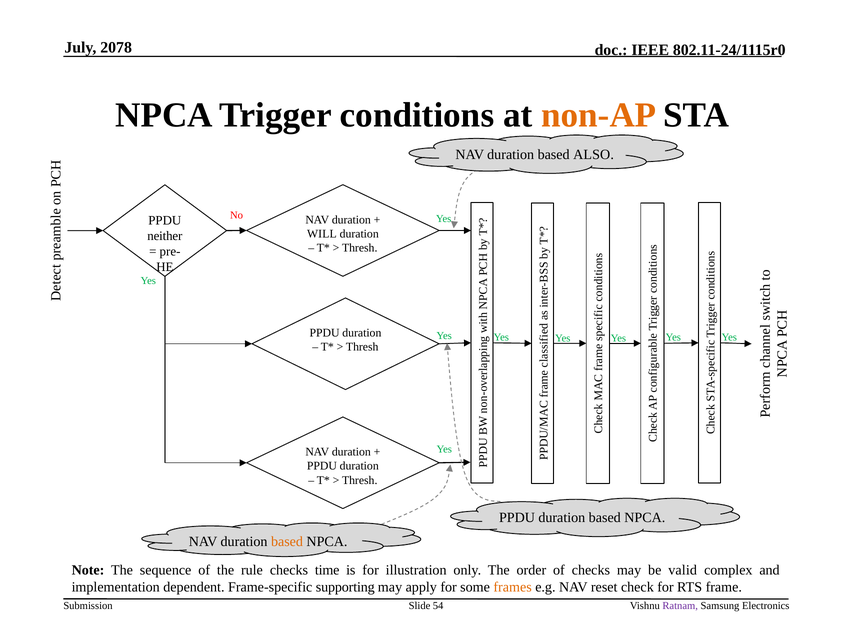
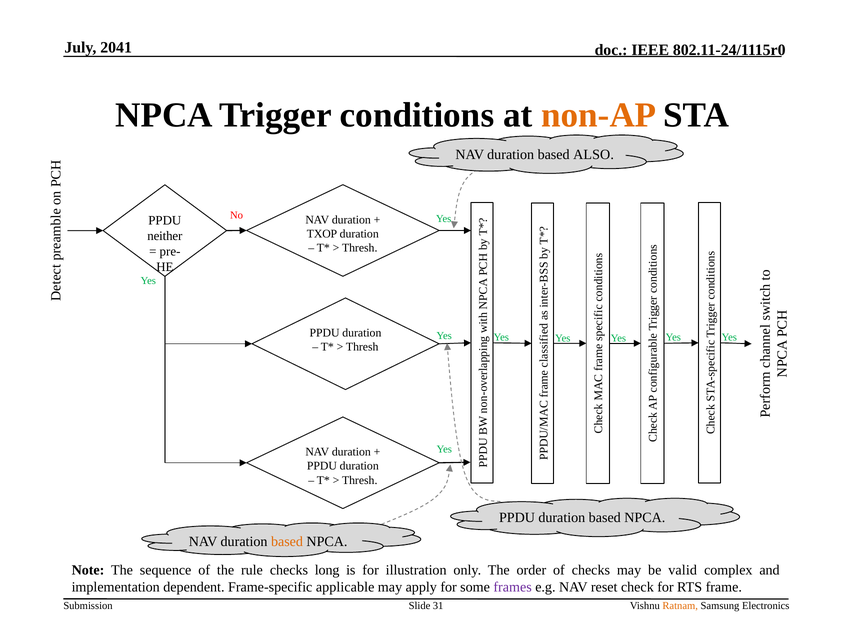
2078: 2078 -> 2041
WILL: WILL -> TXOP
time: time -> long
supporting: supporting -> applicable
frames colour: orange -> purple
54: 54 -> 31
Ratnam colour: purple -> orange
